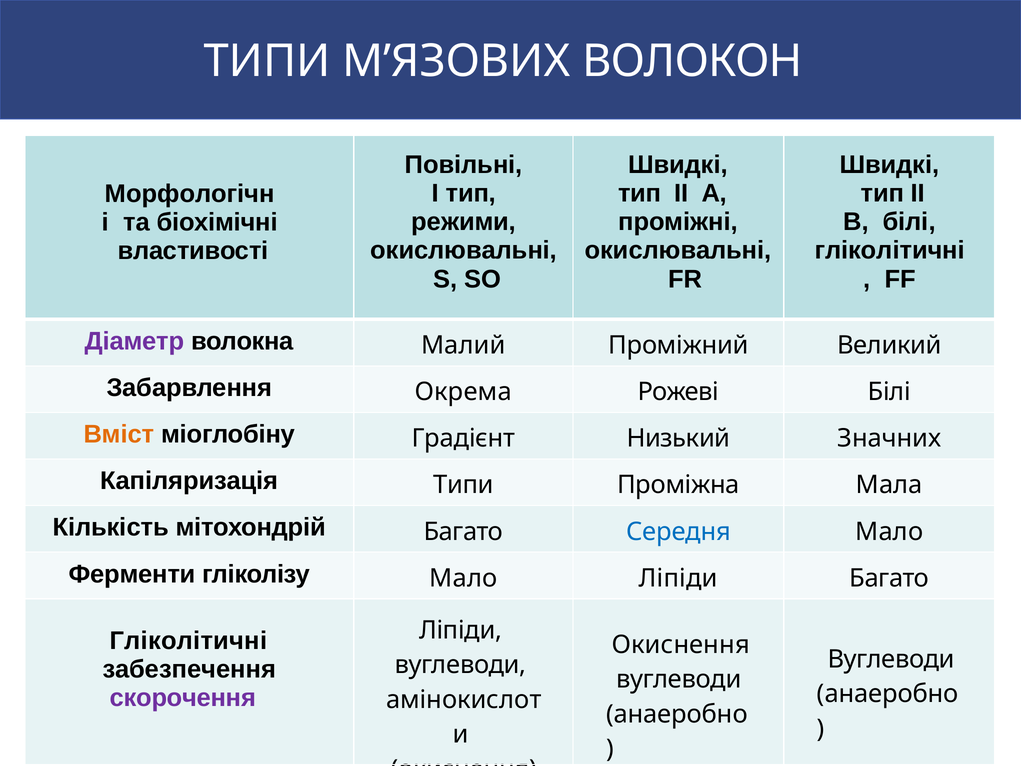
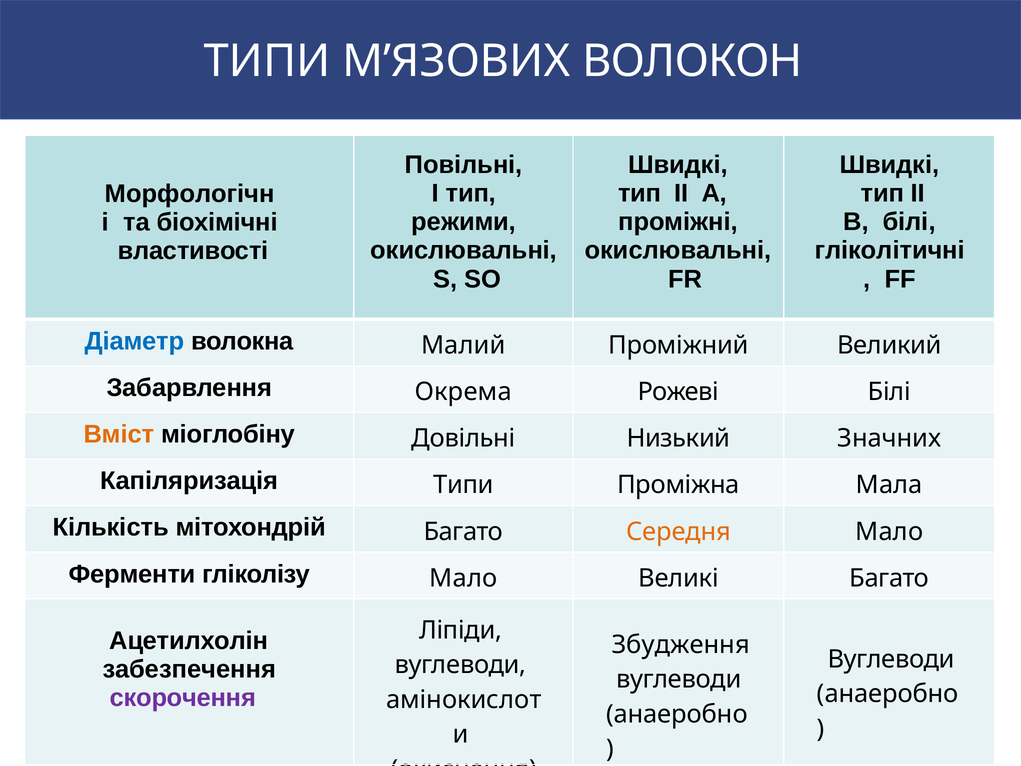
Діаметр colour: purple -> blue
Градієнт: Градієнт -> Довільні
Середня colour: blue -> orange
Мало Ліпіди: Ліпіди -> Великі
Гліколітичні at (188, 640): Гліколітичні -> Ацетилхолін
Окиснення at (681, 644): Окиснення -> Збудження
